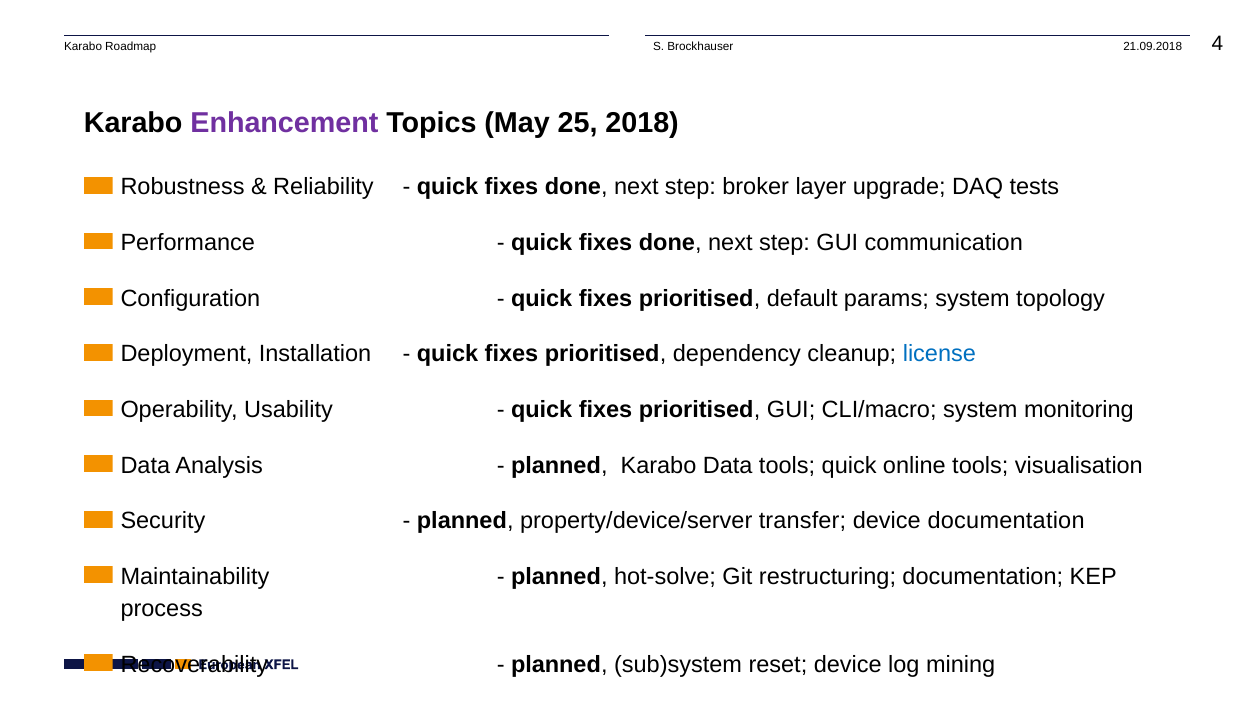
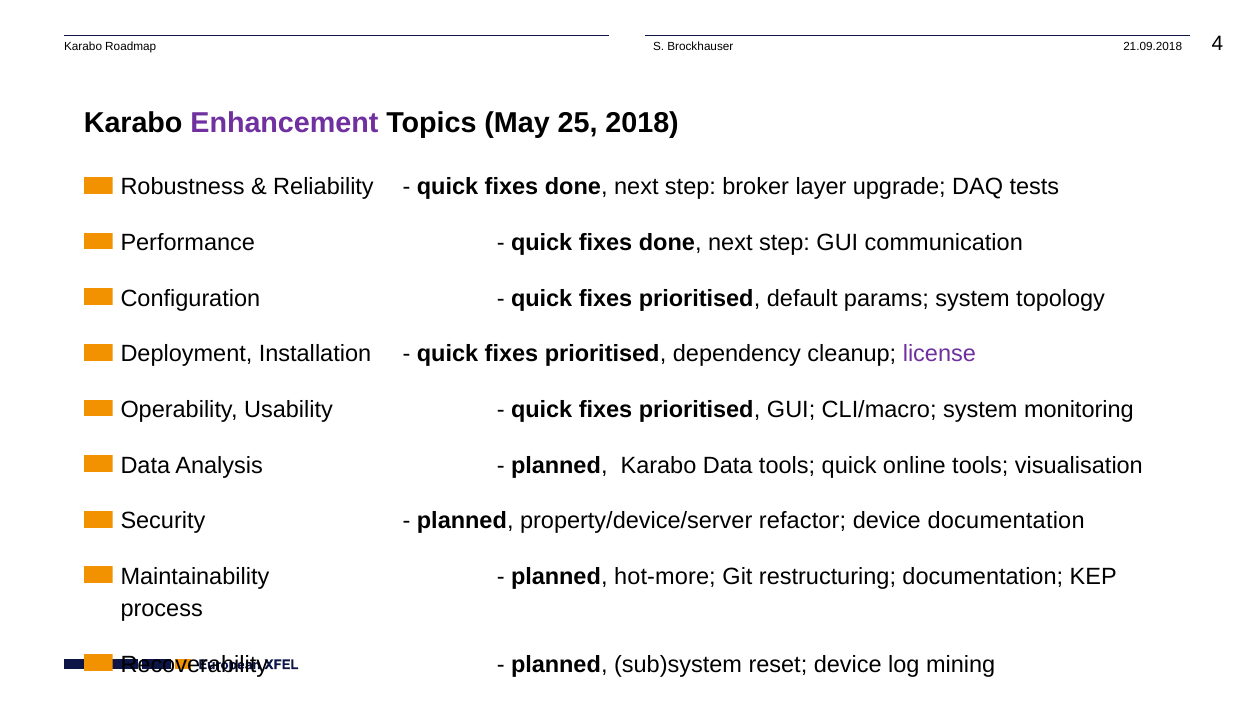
license colour: blue -> purple
transfer: transfer -> refactor
hot-solve: hot-solve -> hot-more
